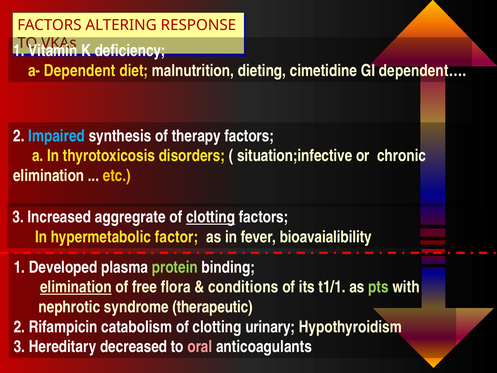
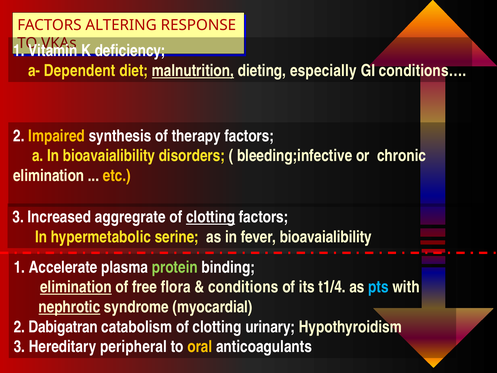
malnutrition underline: none -> present
cimetidine: cimetidine -> especially
dependent…: dependent… -> conditions…
Impaired colour: light blue -> yellow
In thyrotoxicosis: thyrotoxicosis -> bioavaialibility
situation;infective: situation;infective -> bleeding;infective
factor: factor -> serine
Developed: Developed -> Accelerate
t1/1: t1/1 -> t1/4
pts colour: light green -> light blue
nephrotic underline: none -> present
therapeutic: therapeutic -> myocardial
Rifampicin: Rifampicin -> Dabigatran
decreased: decreased -> peripheral
oral colour: pink -> yellow
